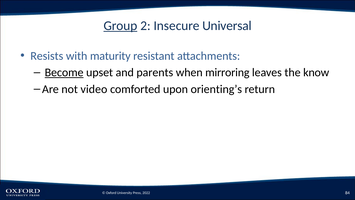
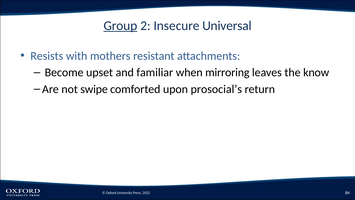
maturity: maturity -> mothers
Become underline: present -> none
parents: parents -> familiar
video: video -> swipe
orienting’s: orienting’s -> prosocial’s
